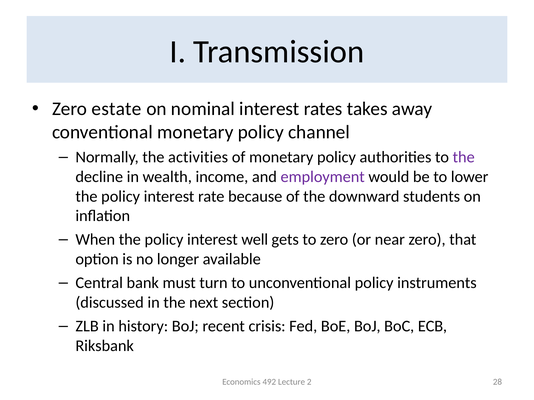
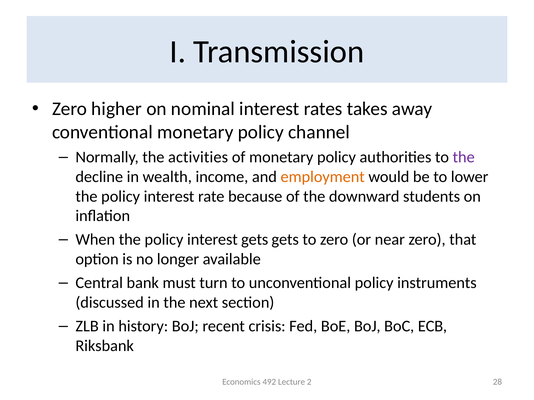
estate: estate -> higher
employment colour: purple -> orange
interest well: well -> gets
